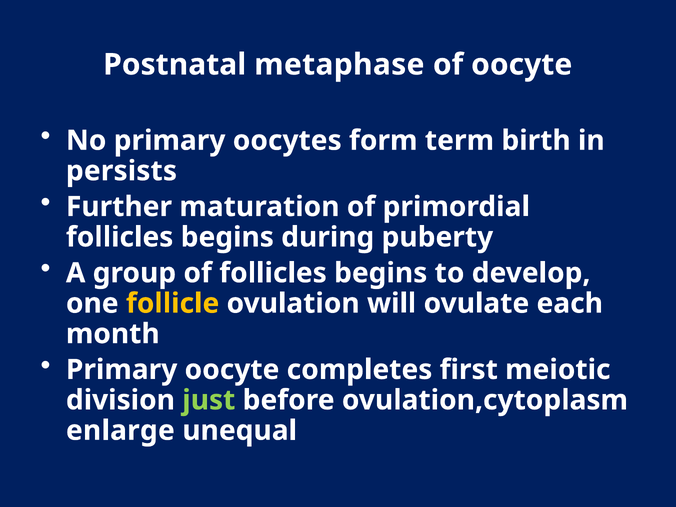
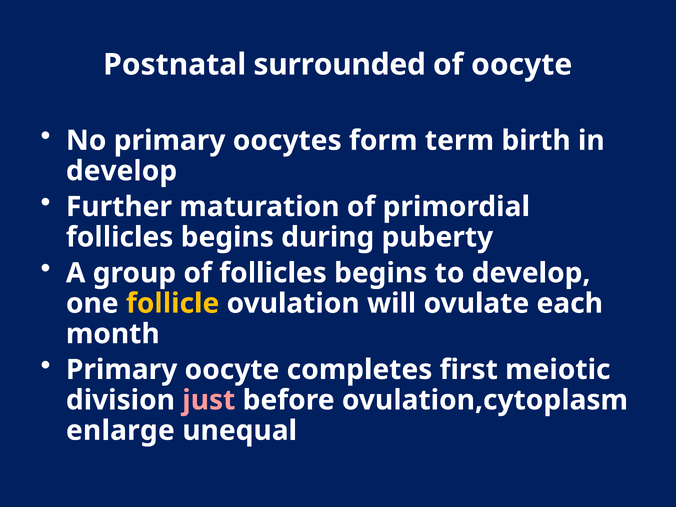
metaphase: metaphase -> surrounded
persists at (121, 171): persists -> develop
just colour: light green -> pink
